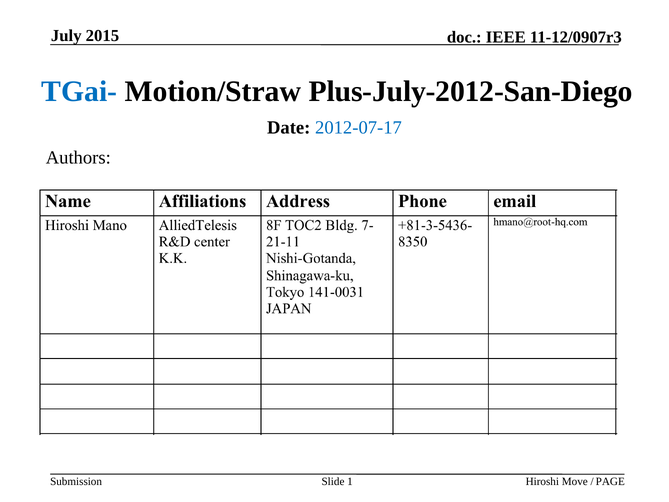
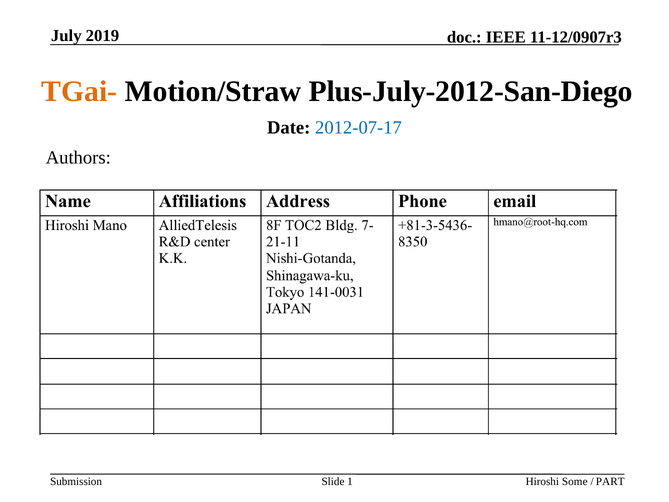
2015: 2015 -> 2019
TGai- colour: blue -> orange
Move: Move -> Some
PAGE: PAGE -> PART
